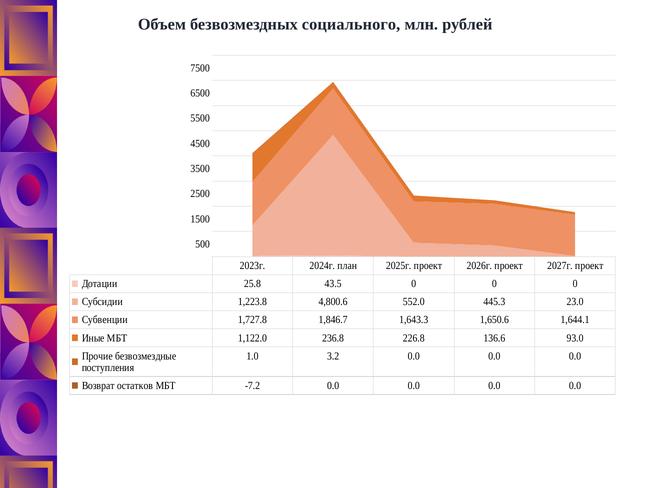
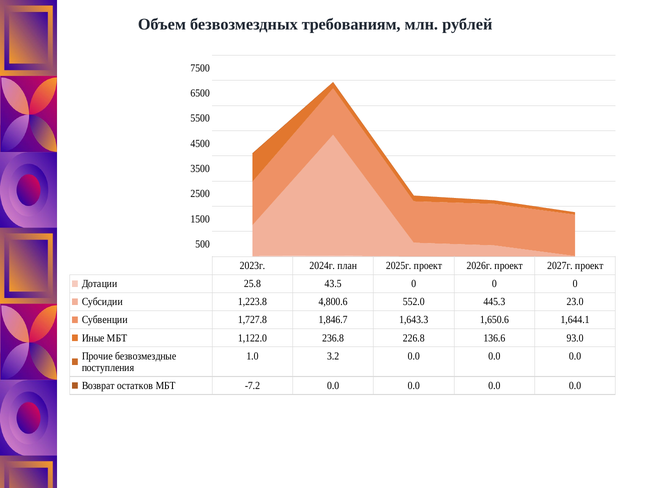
социального: социального -> требованиям
